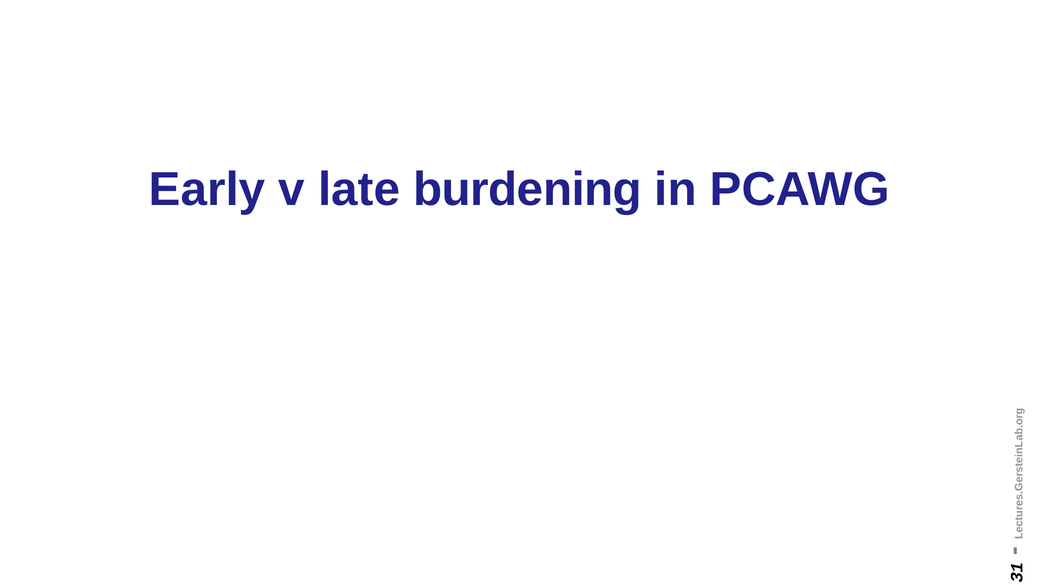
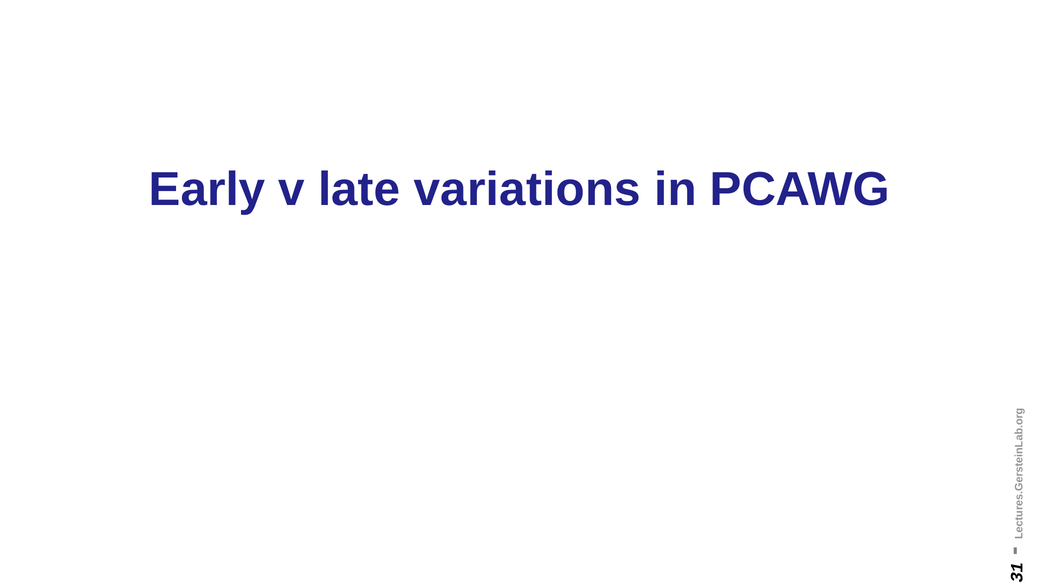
burdening: burdening -> variations
